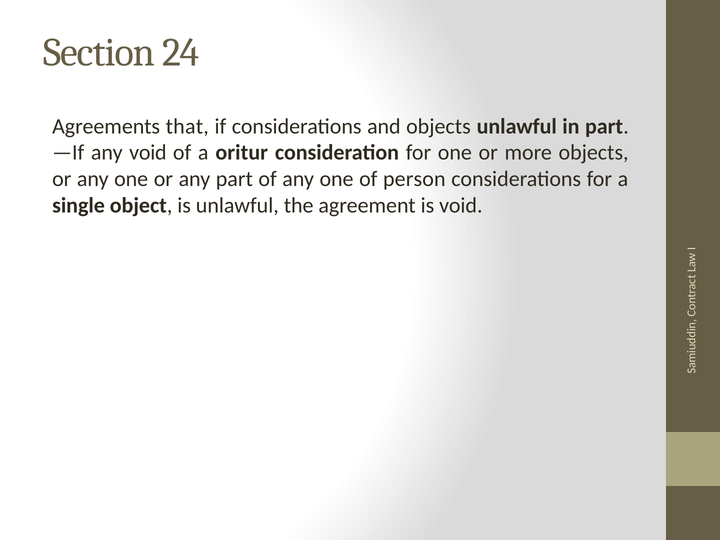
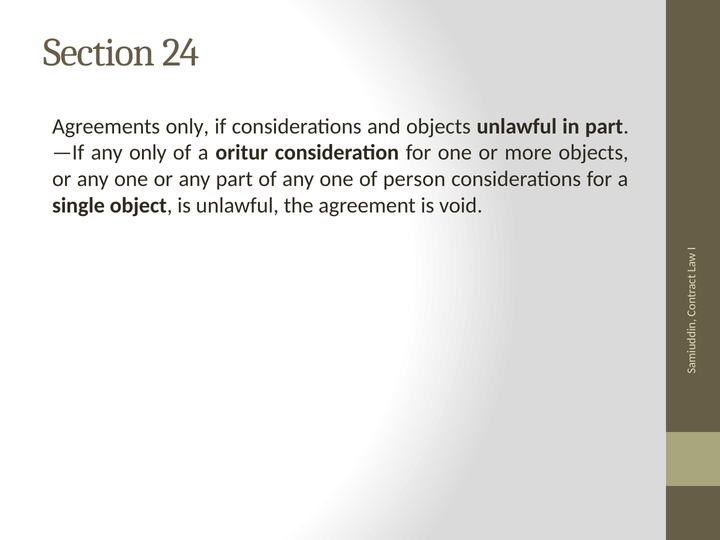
Agreements that: that -> only
any void: void -> only
